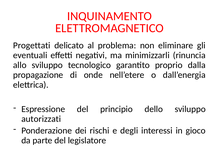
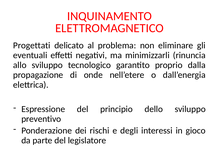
autorizzati: autorizzati -> preventivo
